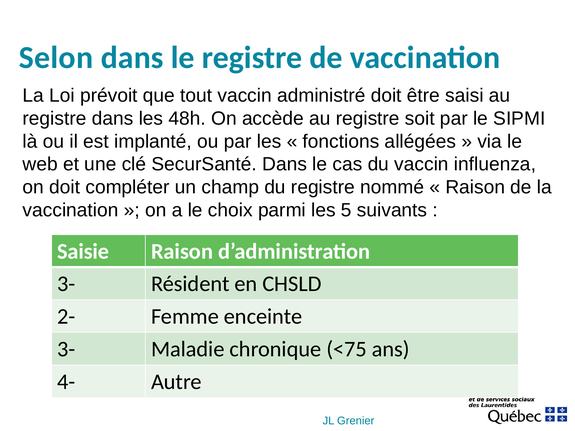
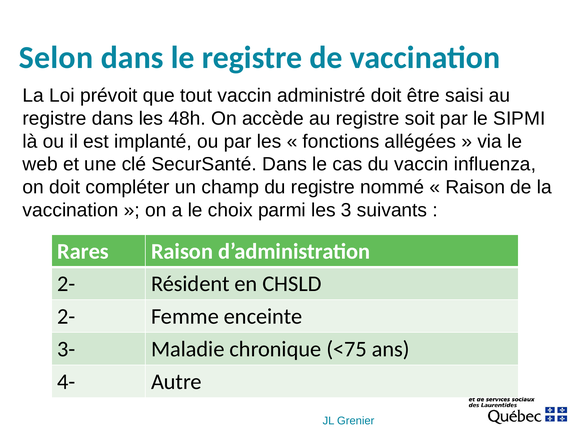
5: 5 -> 3
Saisie: Saisie -> Rares
3- at (66, 284): 3- -> 2-
